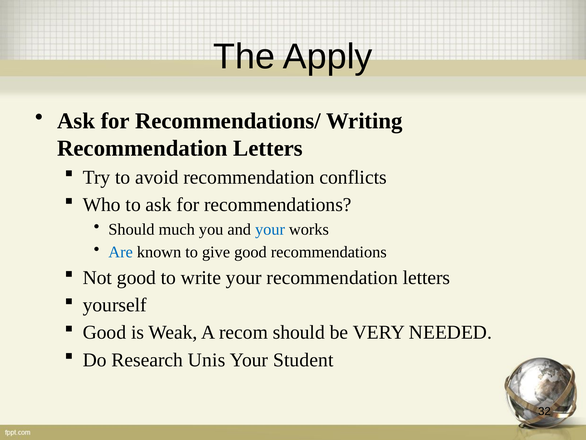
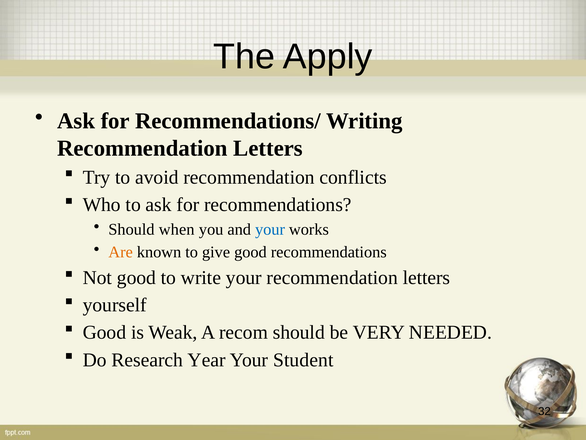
much: much -> when
Are colour: blue -> orange
Unis: Unis -> Year
